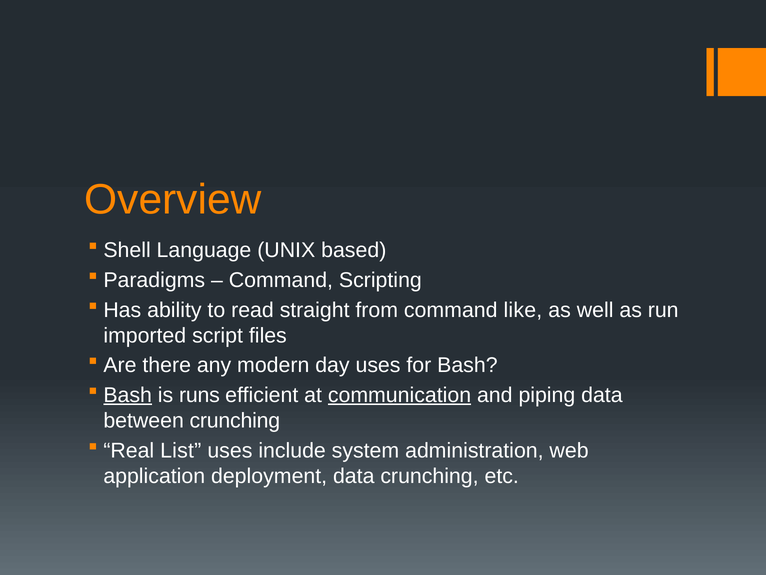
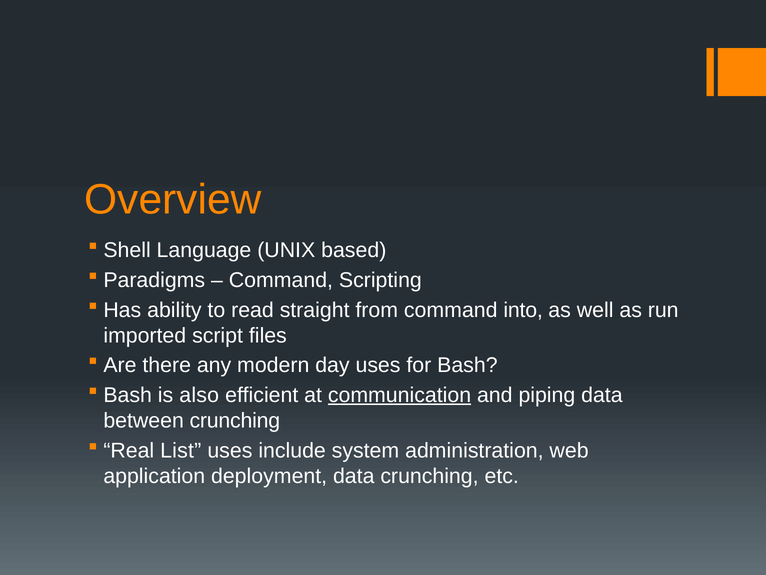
like: like -> into
Bash at (128, 395) underline: present -> none
runs: runs -> also
